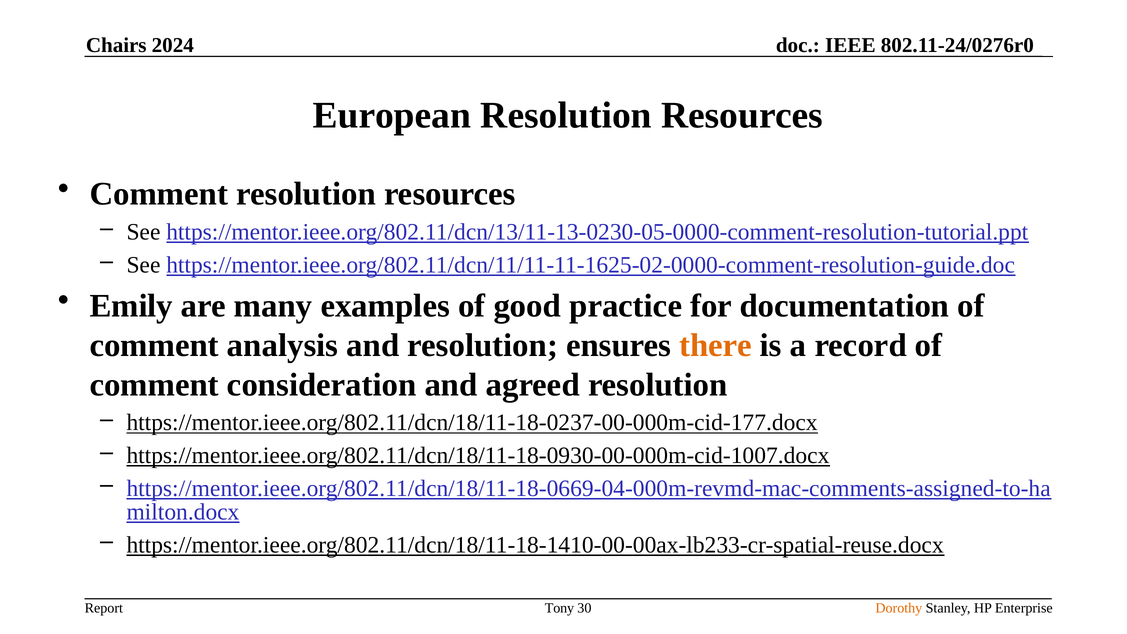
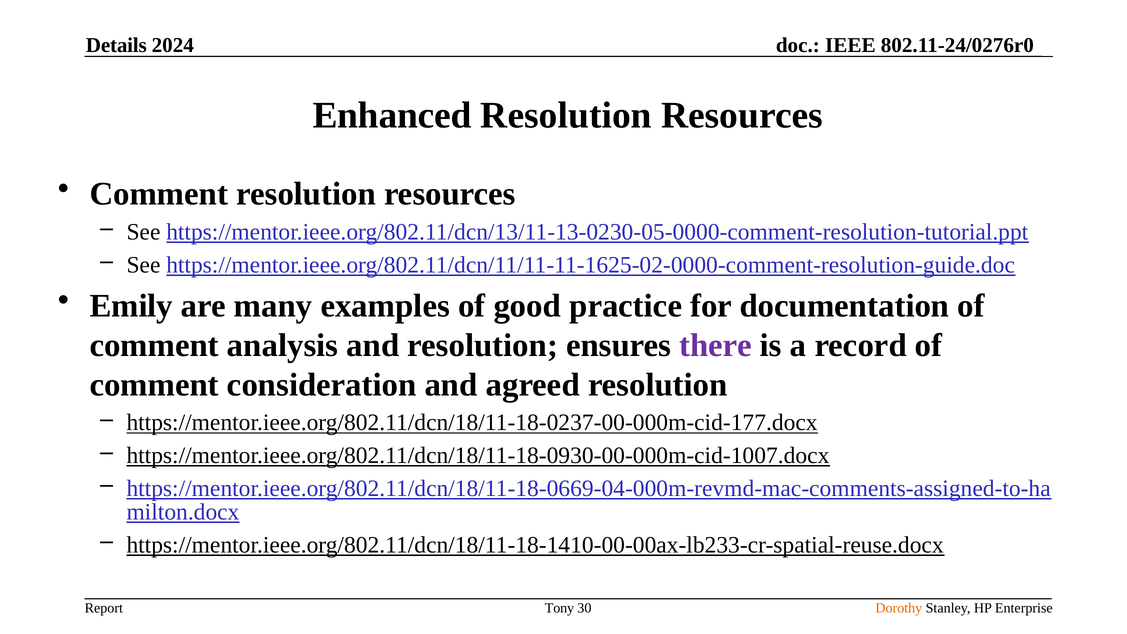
Chairs: Chairs -> Details
European: European -> Enhanced
there colour: orange -> purple
